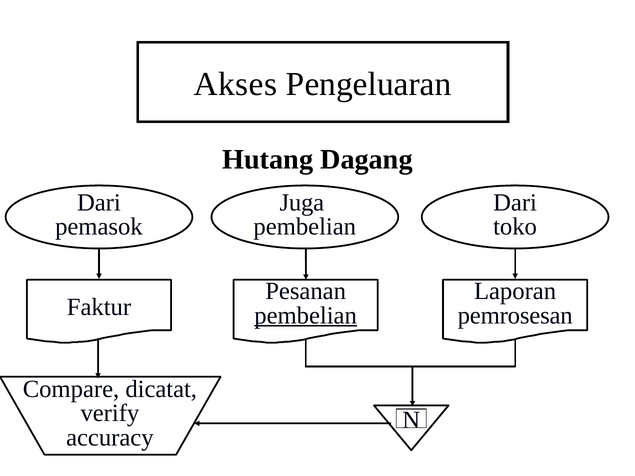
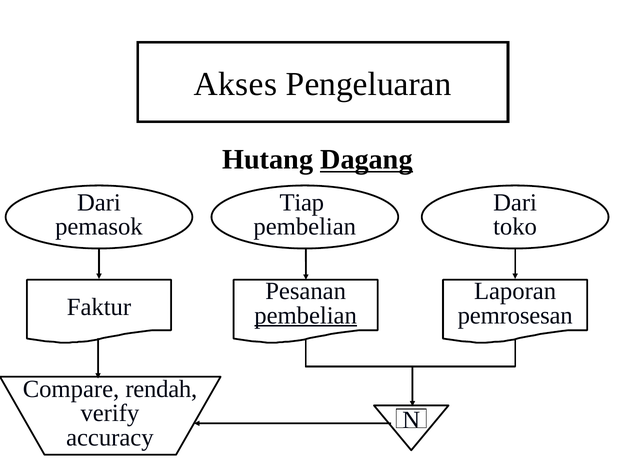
Dagang underline: none -> present
Juga: Juga -> Tiap
dicatat: dicatat -> rendah
